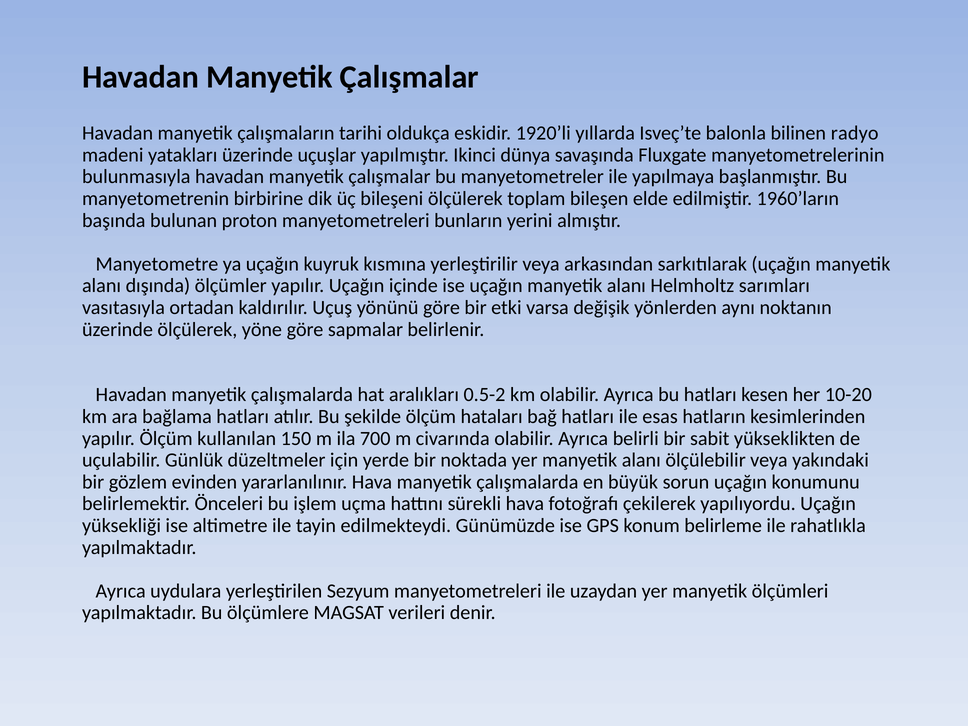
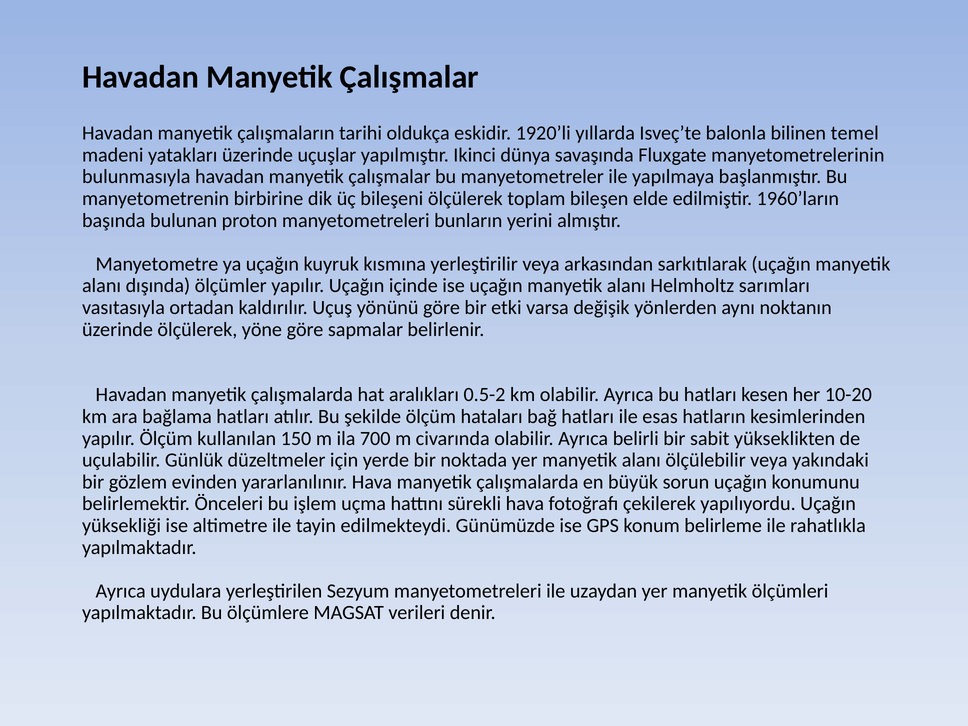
radyo: radyo -> temel
